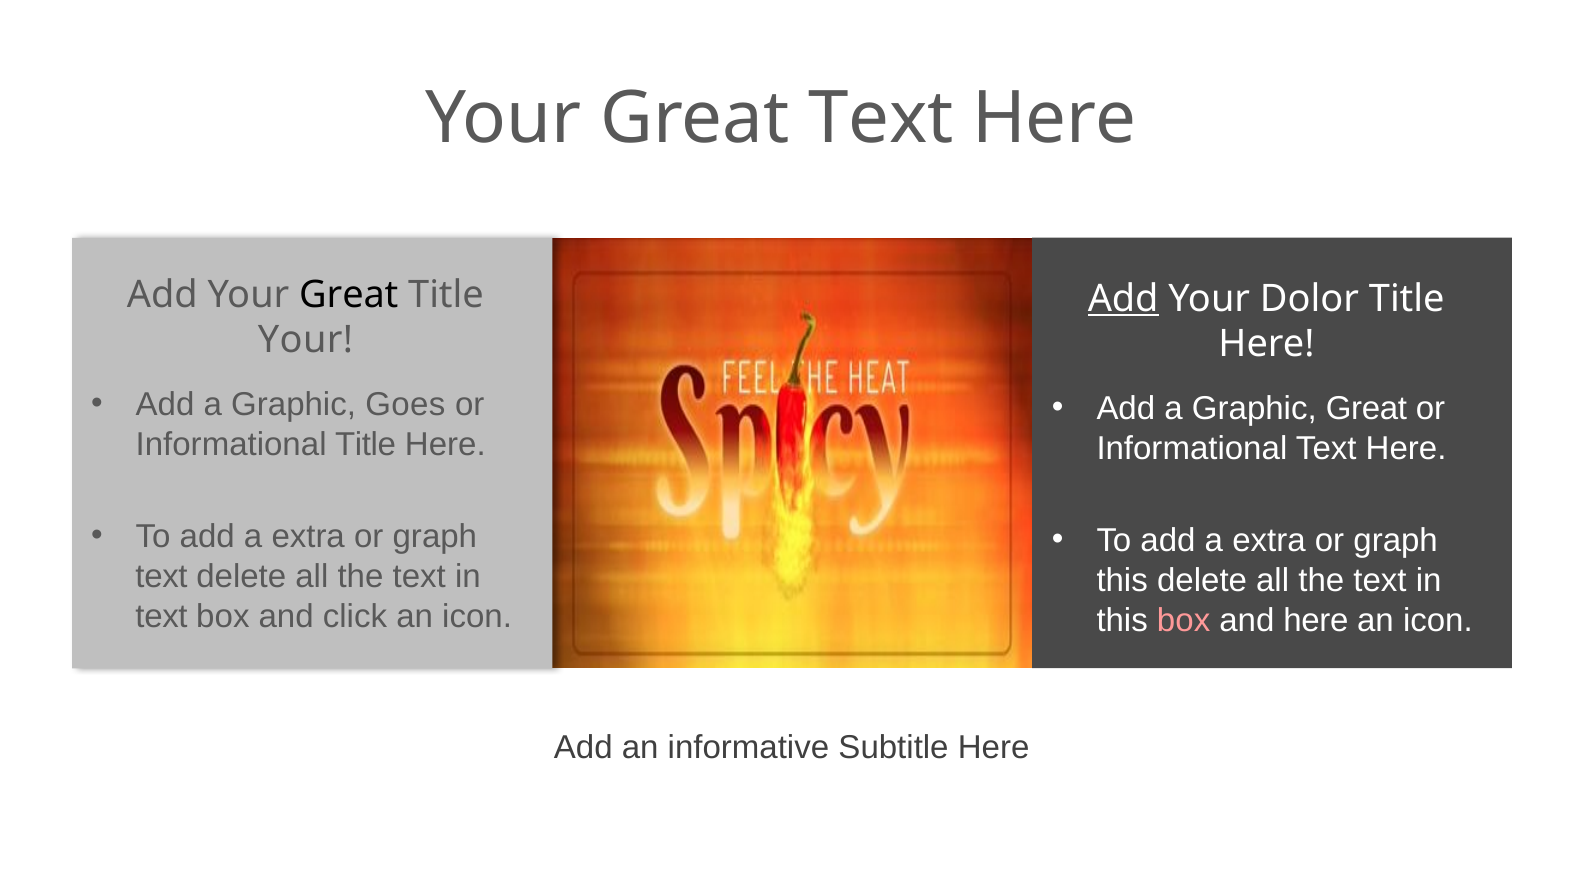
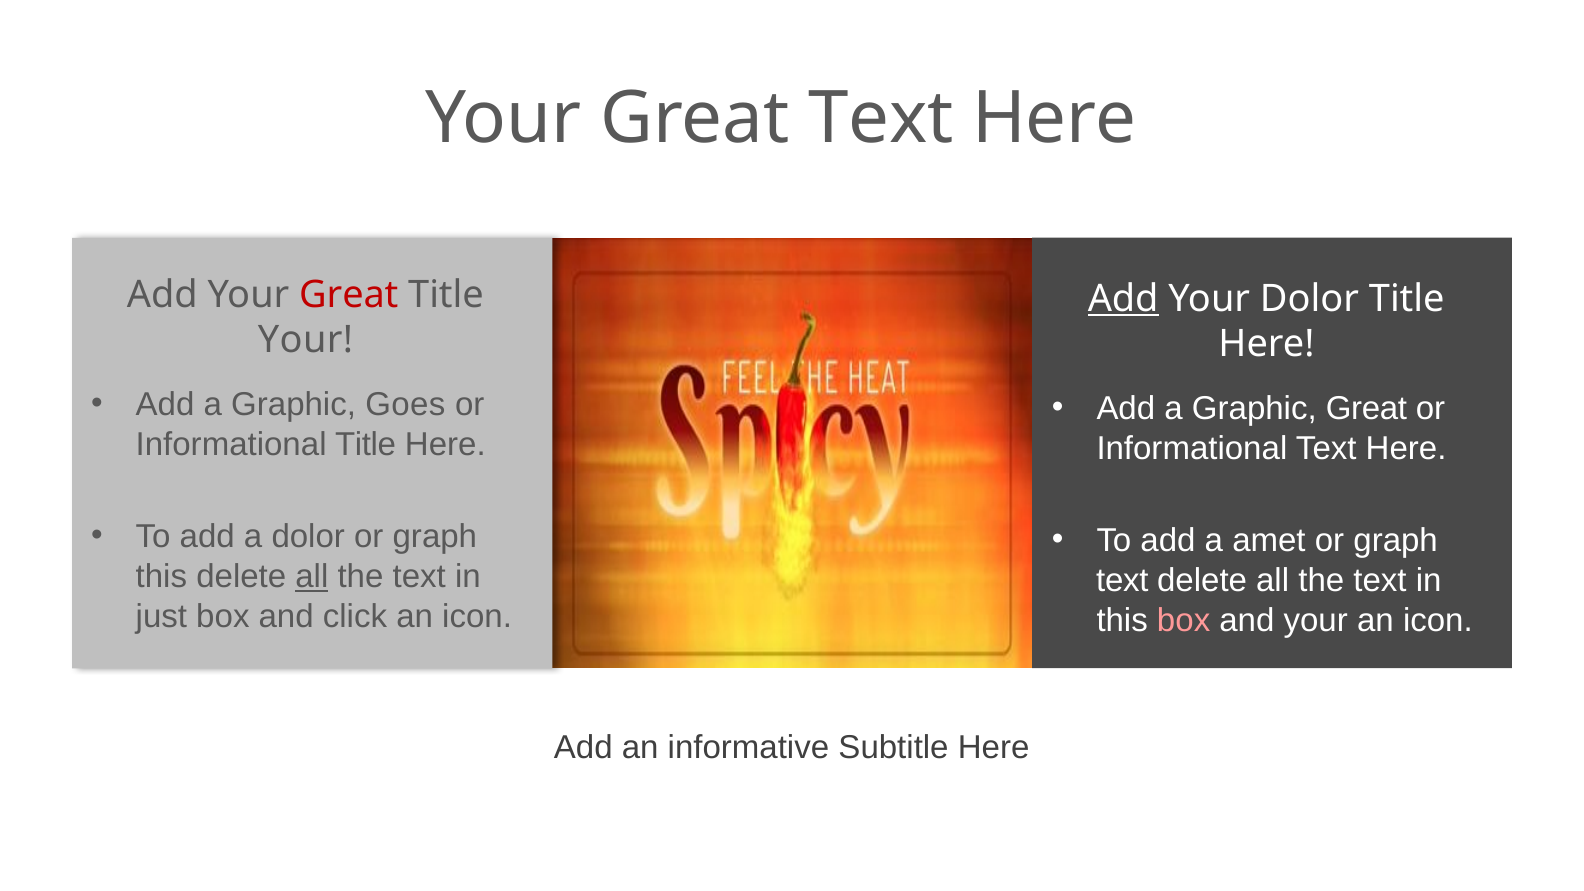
Great at (349, 295) colour: black -> red
extra at (308, 537): extra -> dolor
extra at (1269, 541): extra -> amet
text at (162, 576): text -> this
all at (312, 576) underline: none -> present
this at (1122, 580): this -> text
text at (162, 616): text -> just
and here: here -> your
